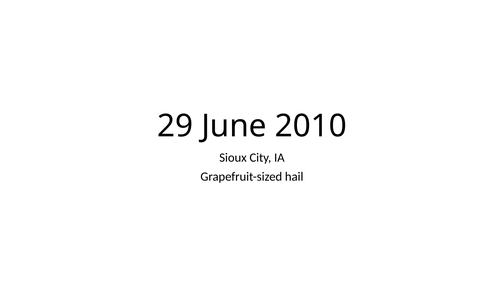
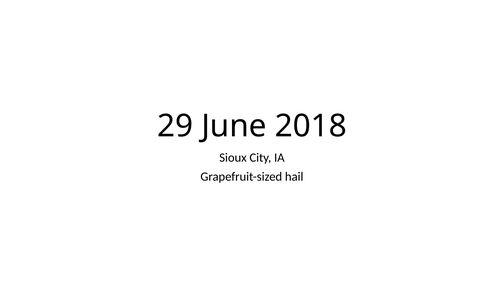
2010: 2010 -> 2018
